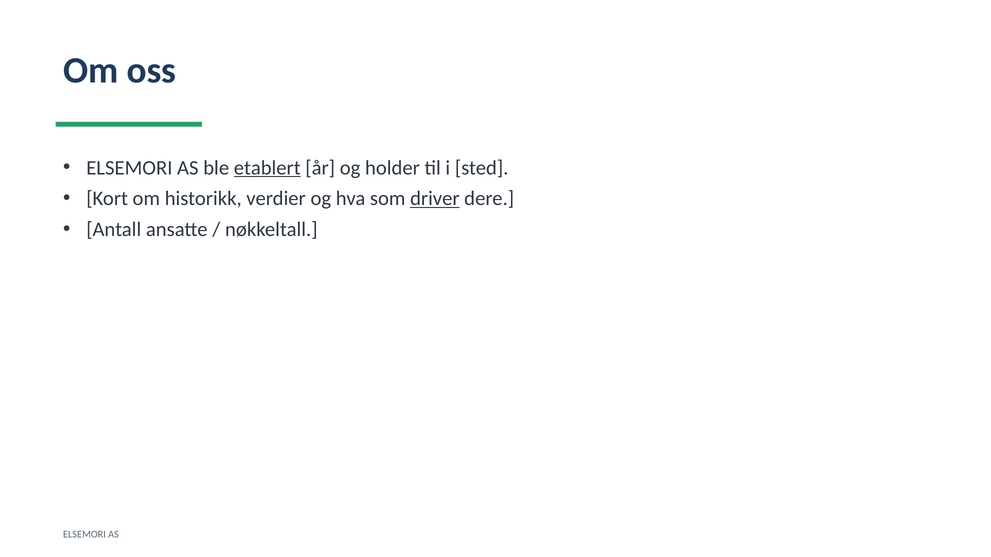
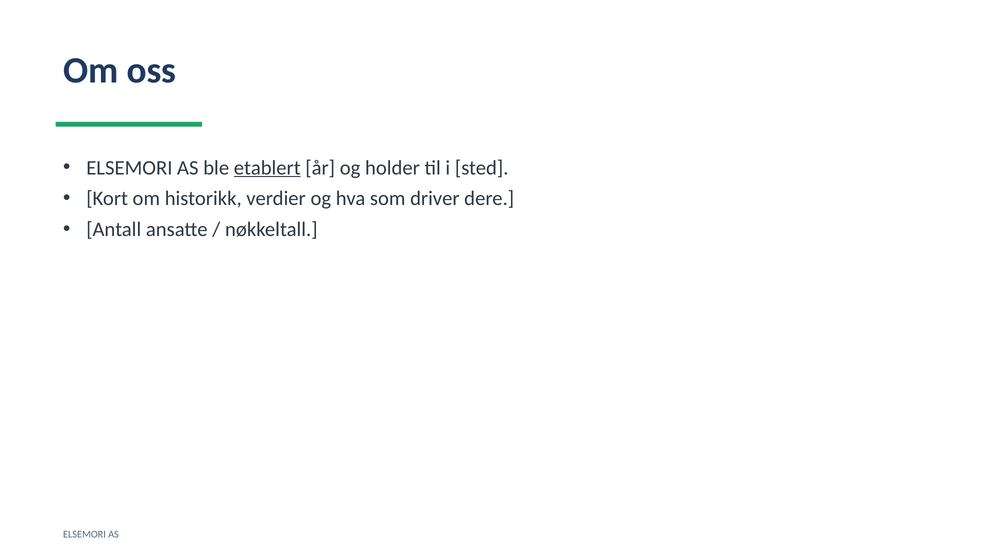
driver underline: present -> none
